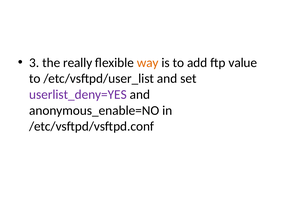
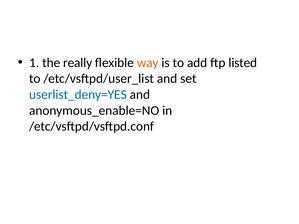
3: 3 -> 1
value: value -> listed
userlist_deny=YES colour: purple -> blue
